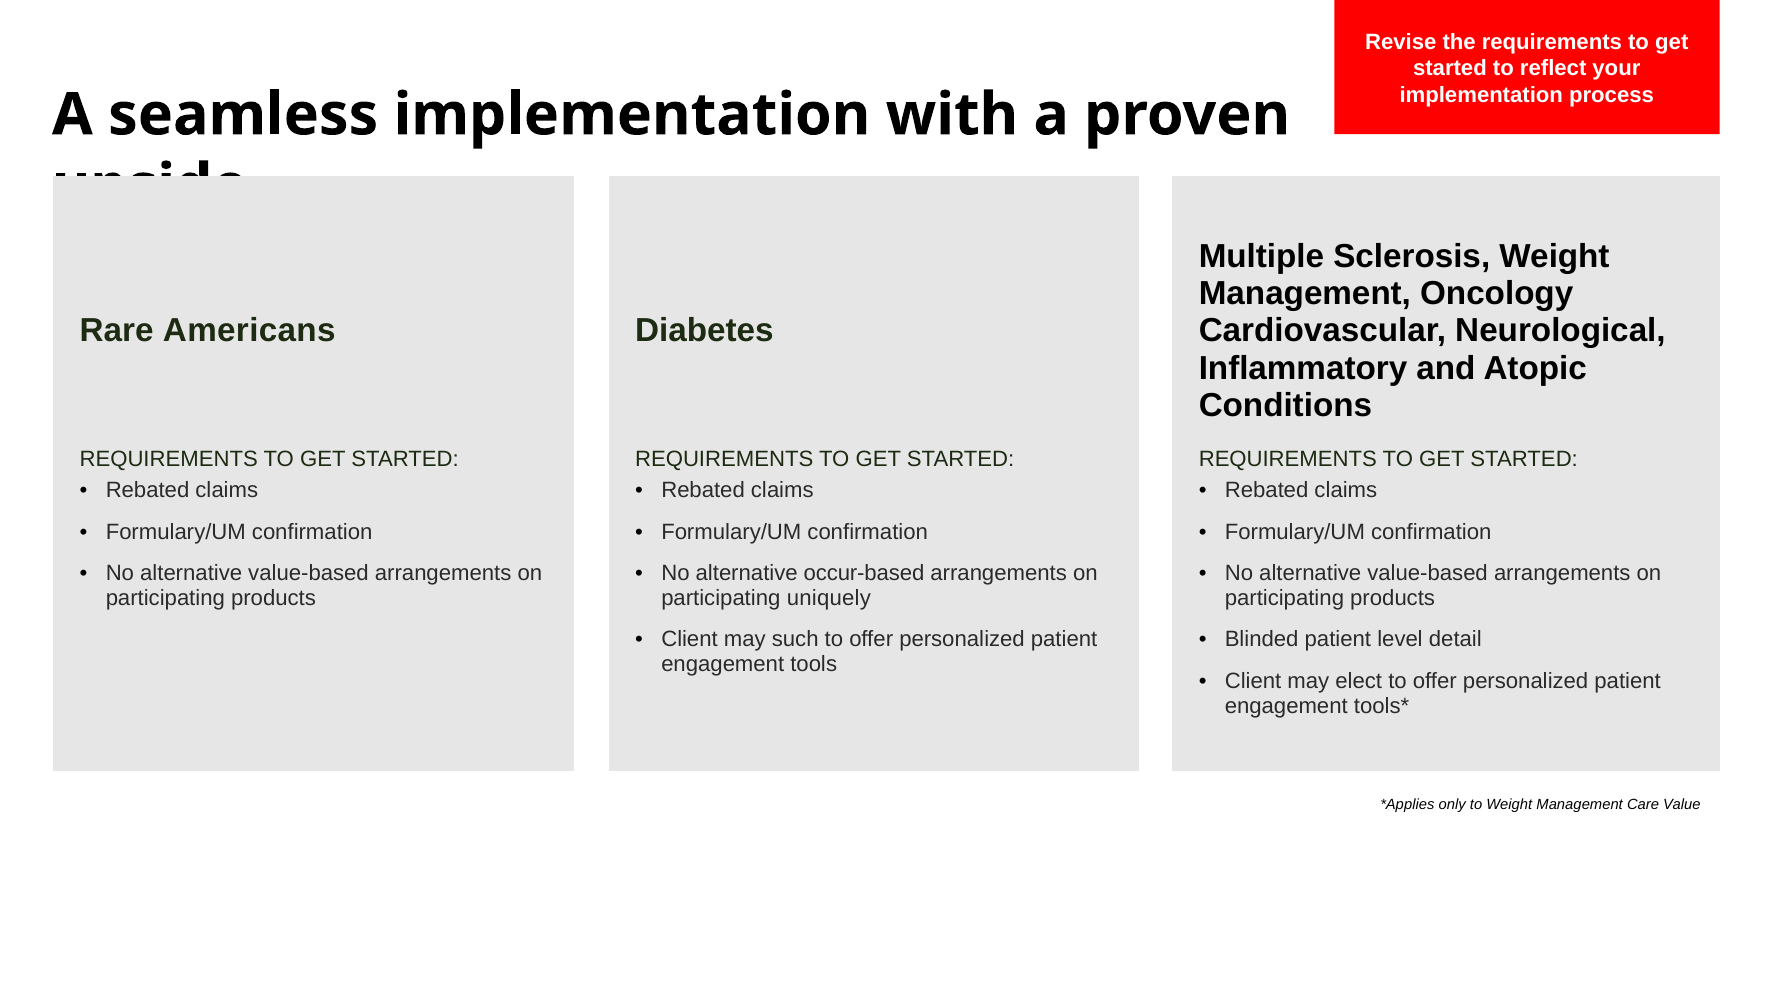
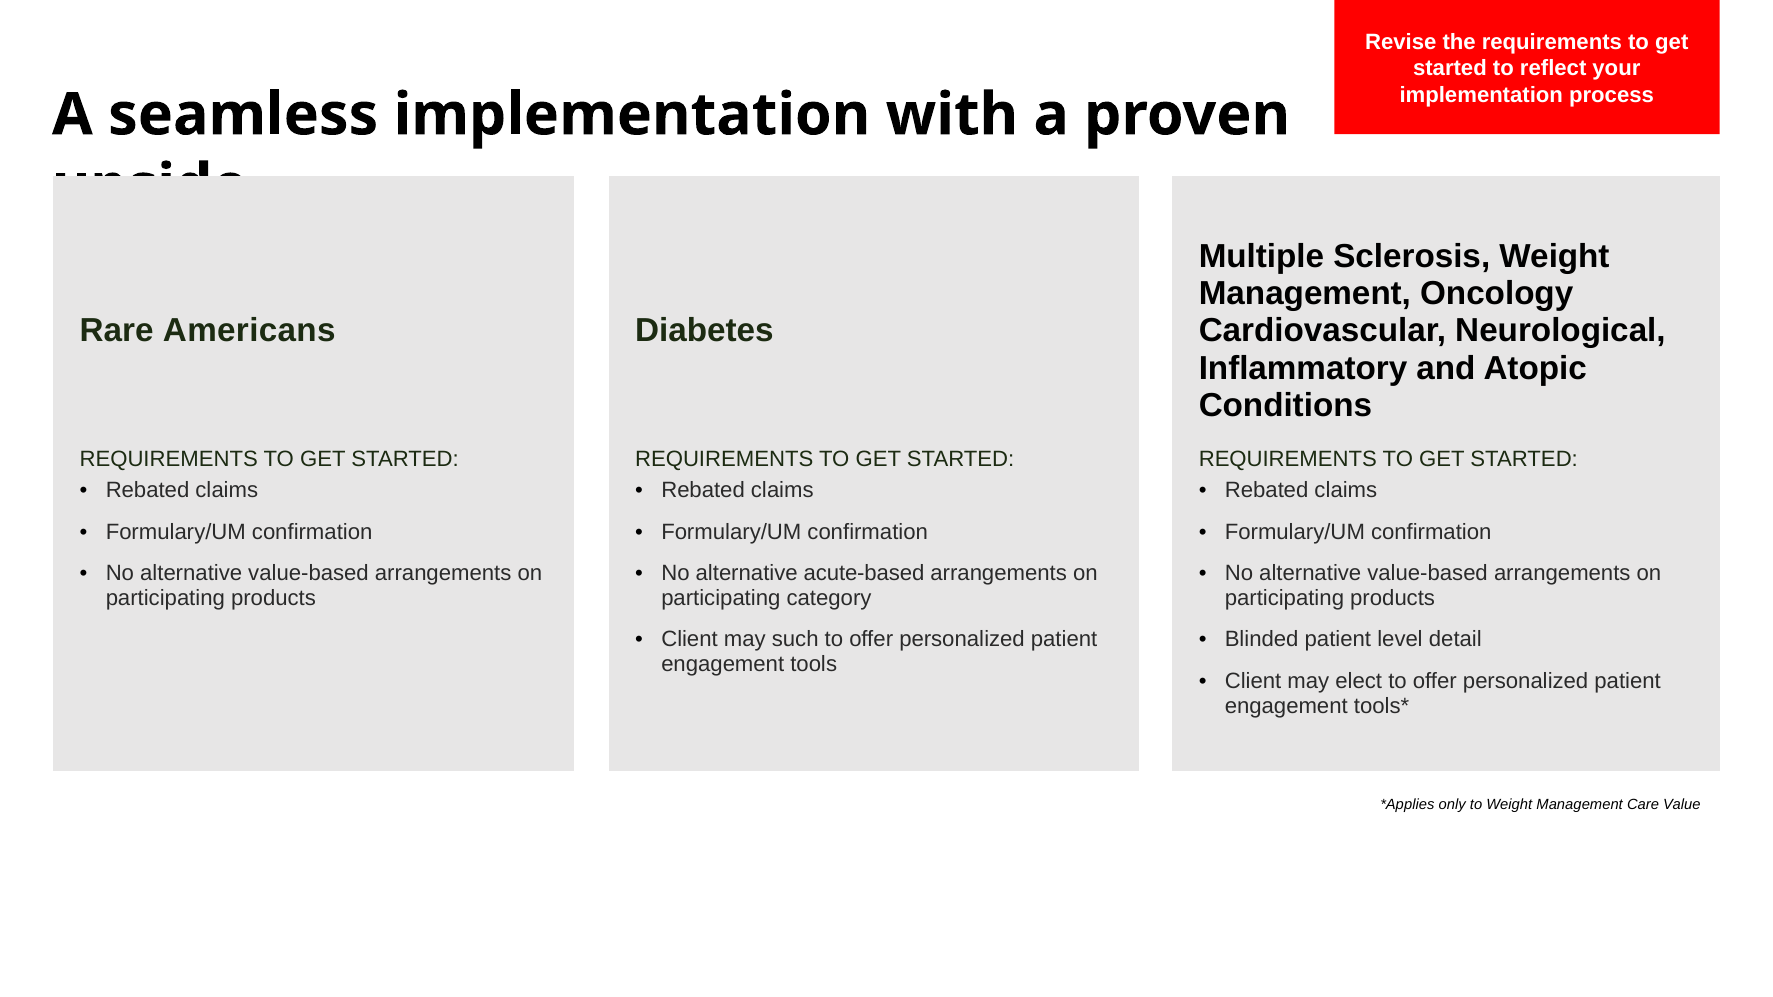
occur-based: occur-based -> acute-based
uniquely: uniquely -> category
